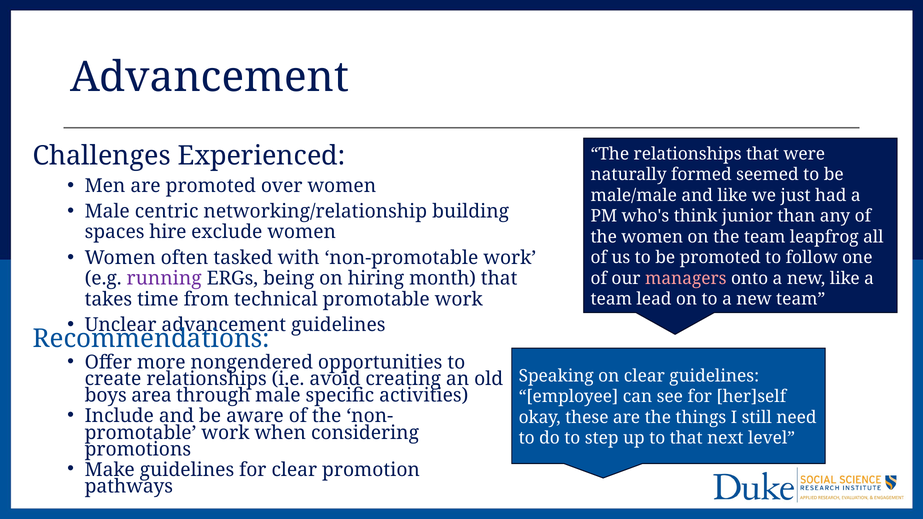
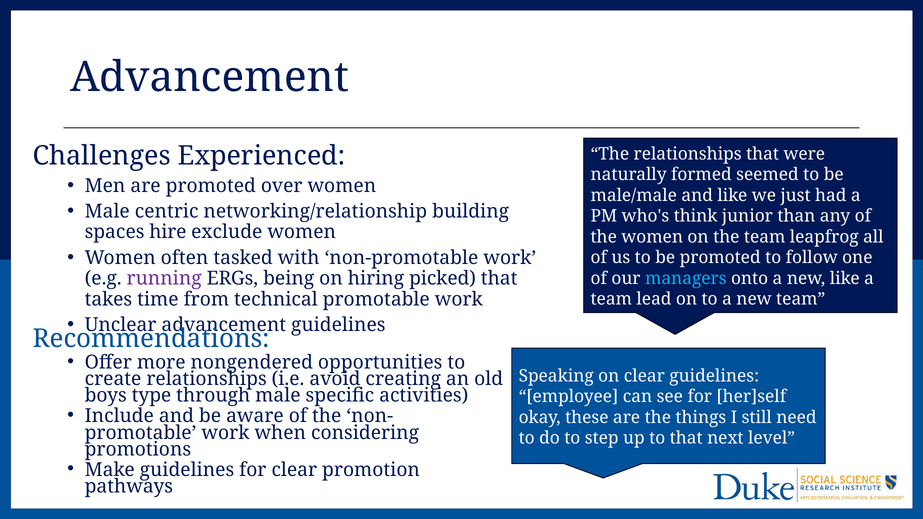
month: month -> picked
managers colour: pink -> light blue
area: area -> type
